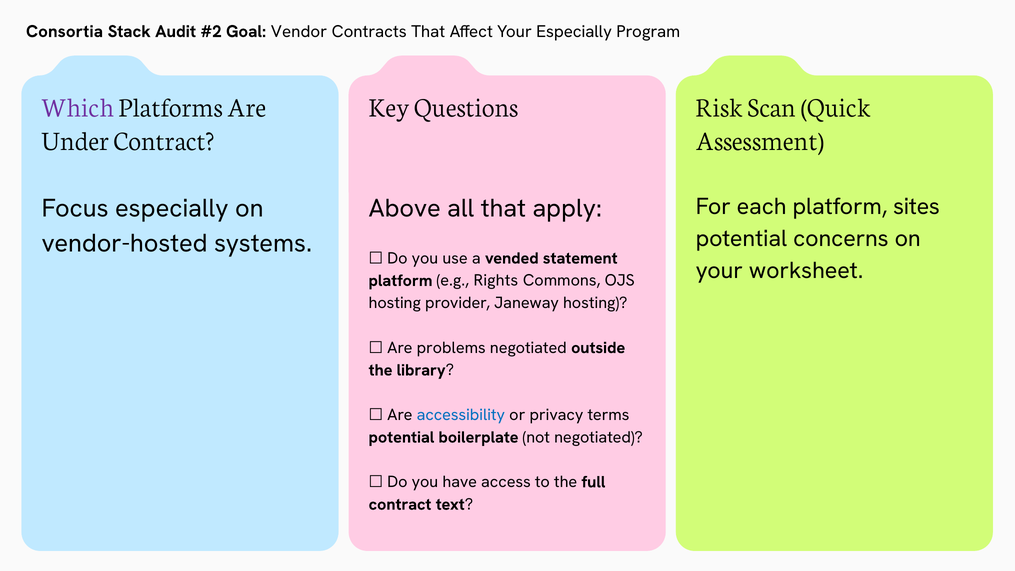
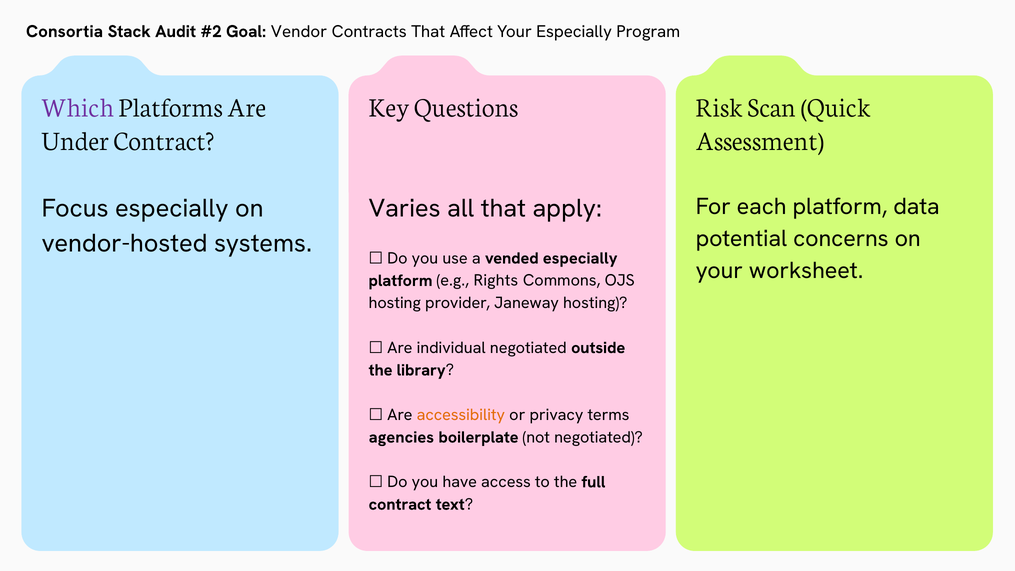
sites: sites -> data
Above: Above -> Varies
vended statement: statement -> especially
problems: problems -> individual
accessibility colour: blue -> orange
potential at (401, 437): potential -> agencies
